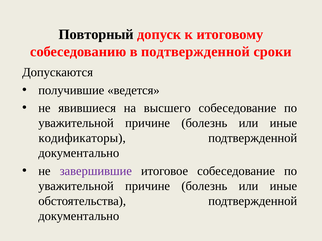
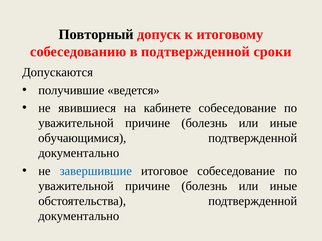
высшего: высшего -> кабинете
кодификаторы: кодификаторы -> обучающимися
завершившие colour: purple -> blue
